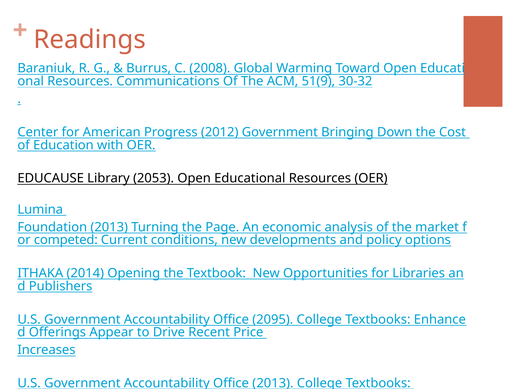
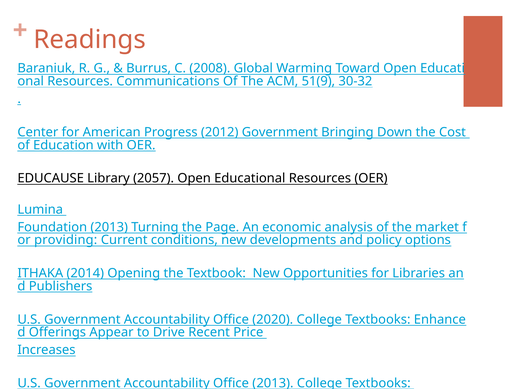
2053: 2053 -> 2057
competed: competed -> providing
2095: 2095 -> 2020
